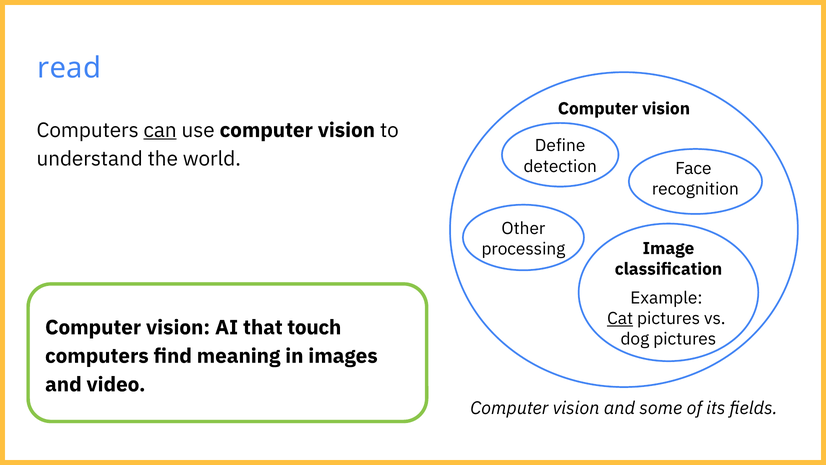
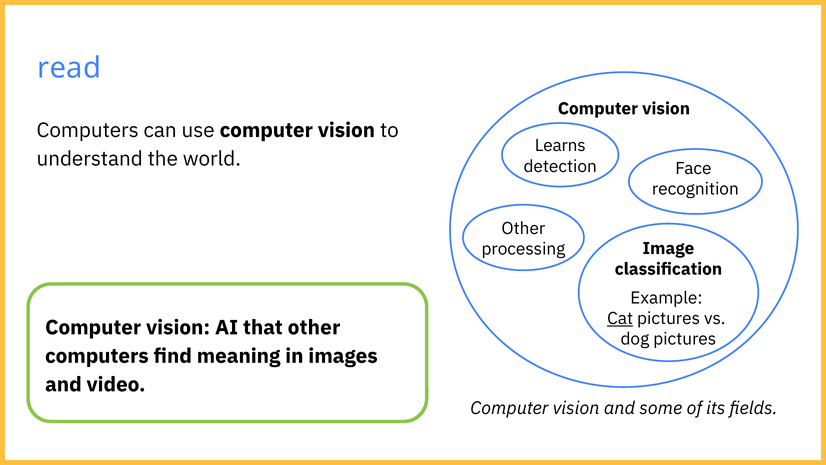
can underline: present -> none
Define: Define -> Learns
that touch: touch -> other
